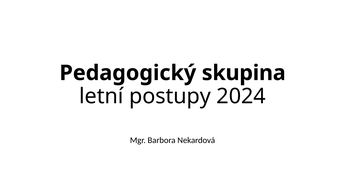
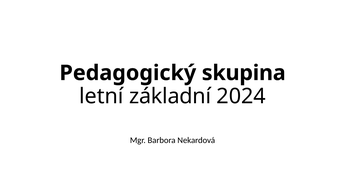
postupy: postupy -> základní
